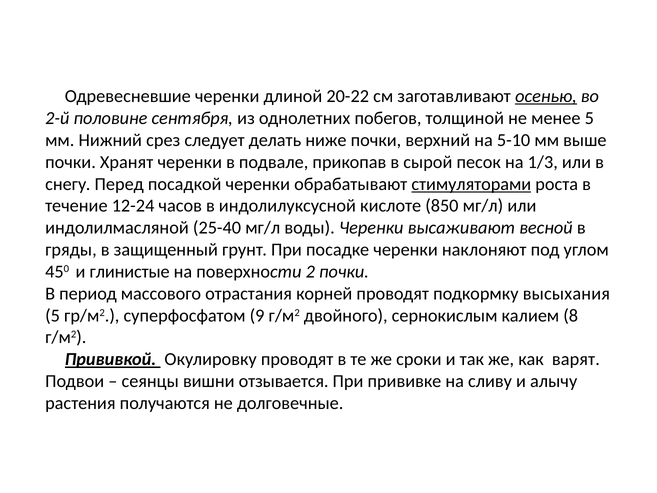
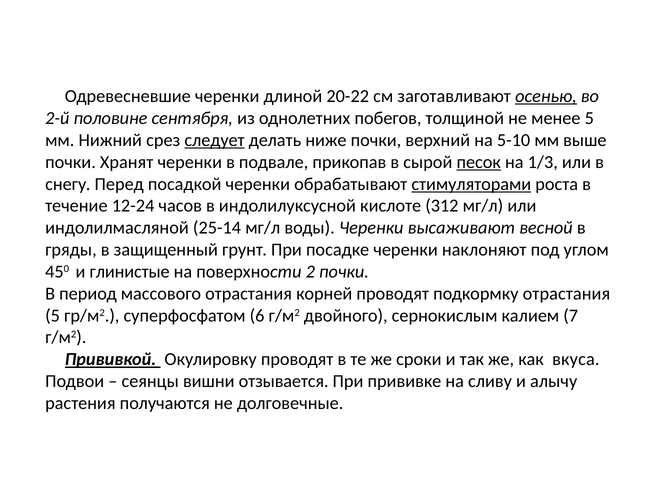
следует underline: none -> present
песок underline: none -> present
850: 850 -> 312
25-40: 25-40 -> 25-14
подкормку высыхания: высыхания -> отрастания
9: 9 -> 6
8: 8 -> 7
варят: варят -> вкуса
